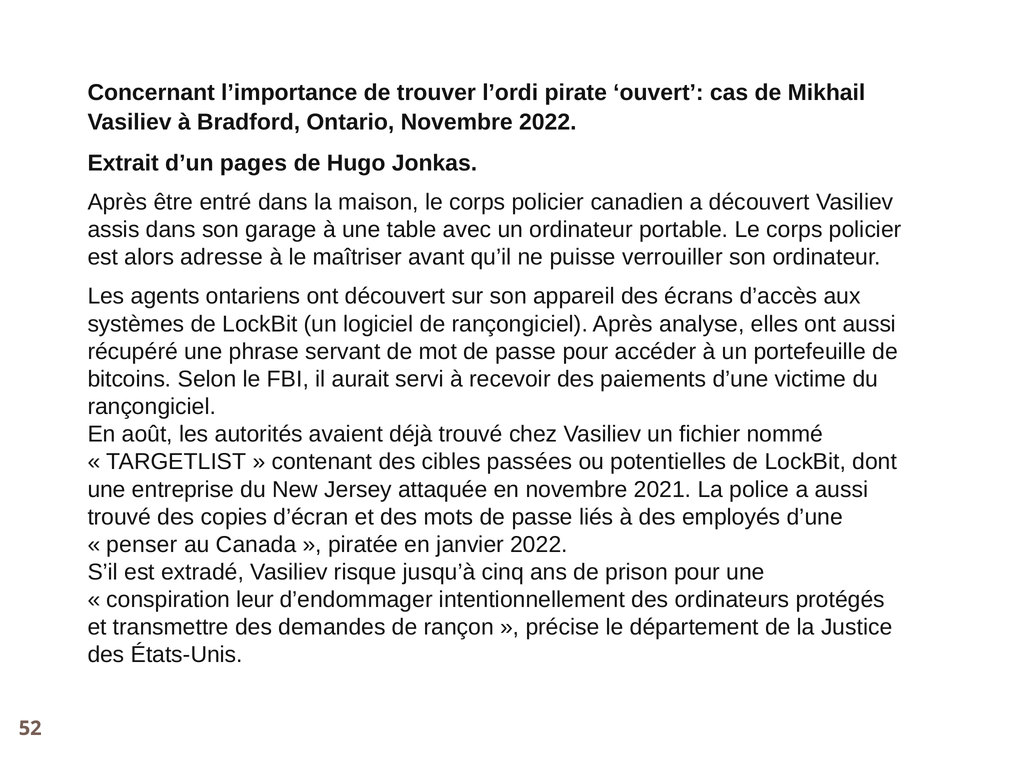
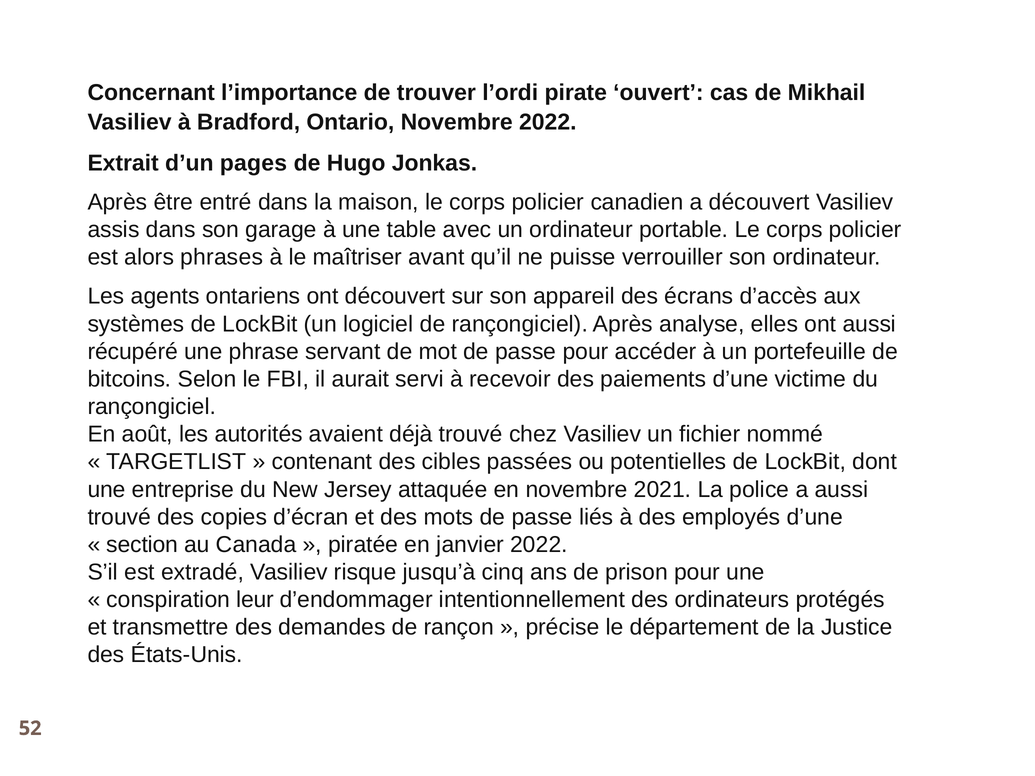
adresse: adresse -> phrases
penser: penser -> section
